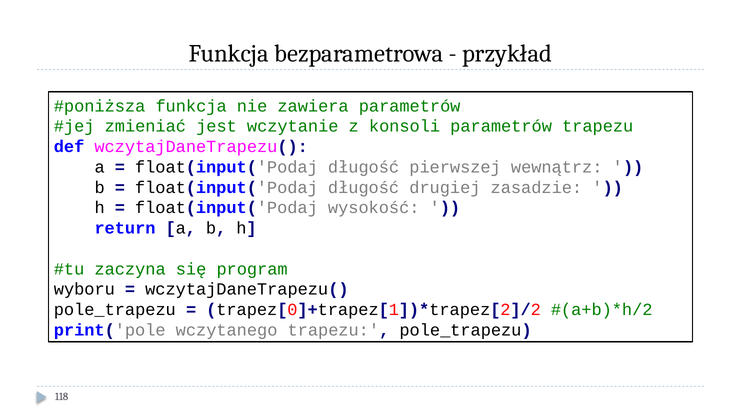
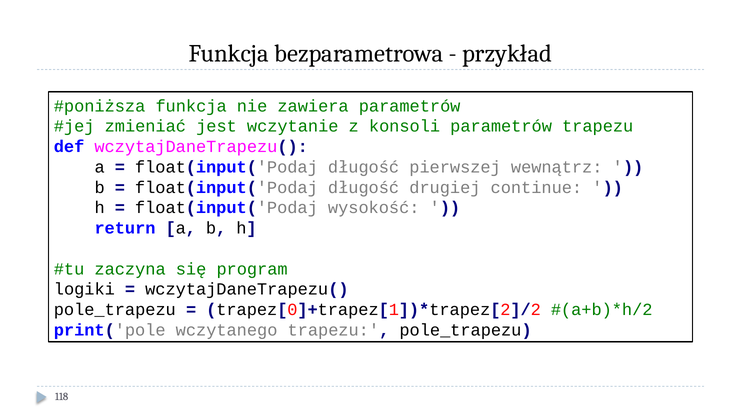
zasadzie: zasadzie -> continue
wyboru: wyboru -> logiki
